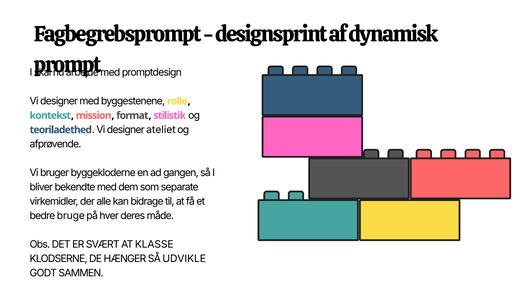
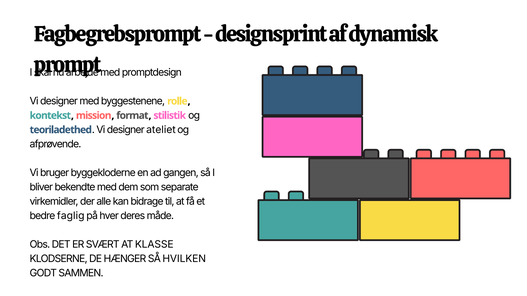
bruge: bruge -> faglig
UDVIKLE: UDVIKLE -> HVILKEN
